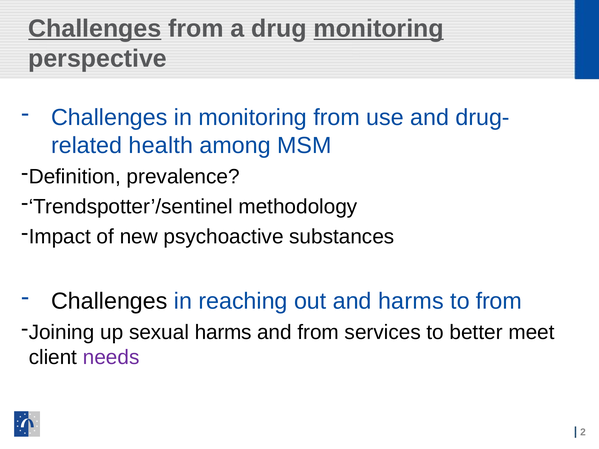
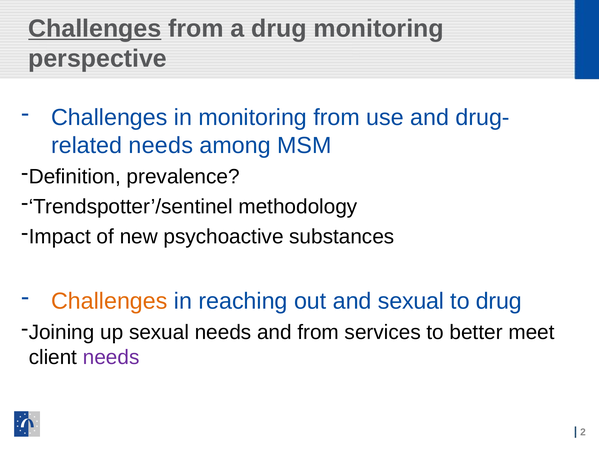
monitoring at (379, 29) underline: present -> none
health at (161, 146): health -> needs
Challenges at (109, 301) colour: black -> orange
and harms: harms -> sexual
to from: from -> drug
sexual harms: harms -> needs
